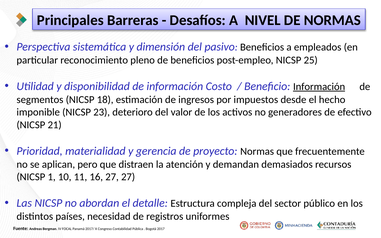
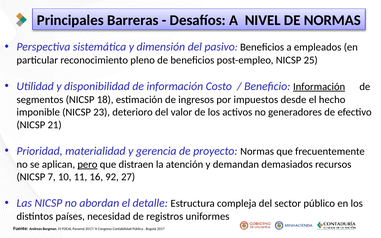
pero underline: none -> present
1: 1 -> 7
16 27: 27 -> 92
